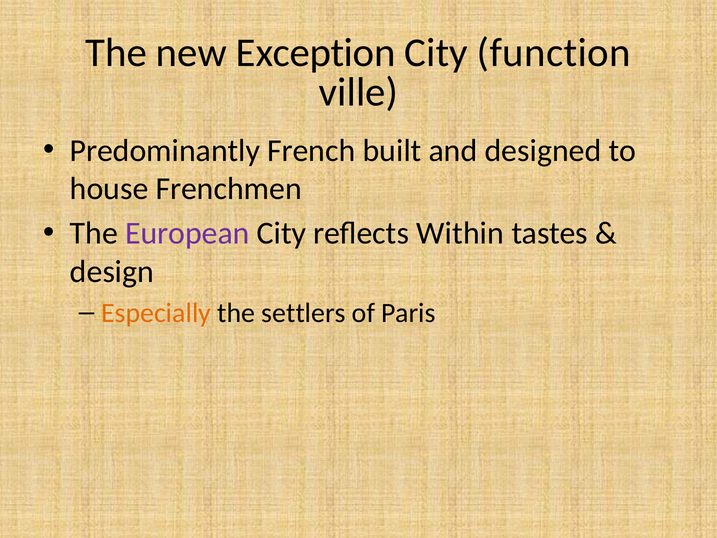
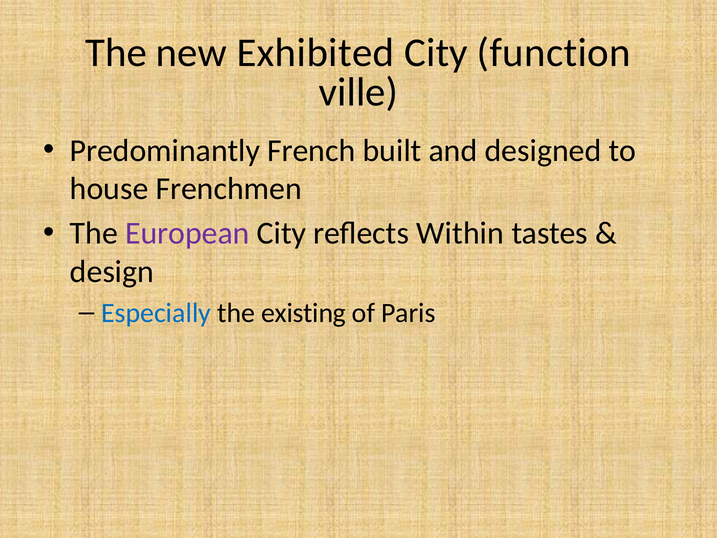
Exception: Exception -> Exhibited
Especially colour: orange -> blue
settlers: settlers -> existing
